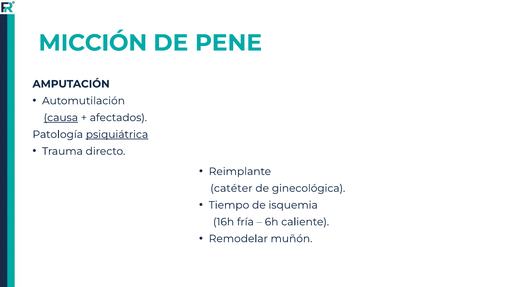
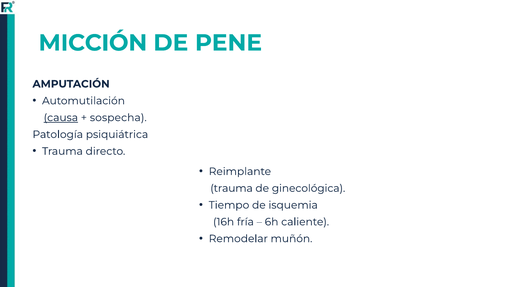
afectados: afectados -> sospecha
psiquiátrica underline: present -> none
catéter at (231, 188): catéter -> trauma
